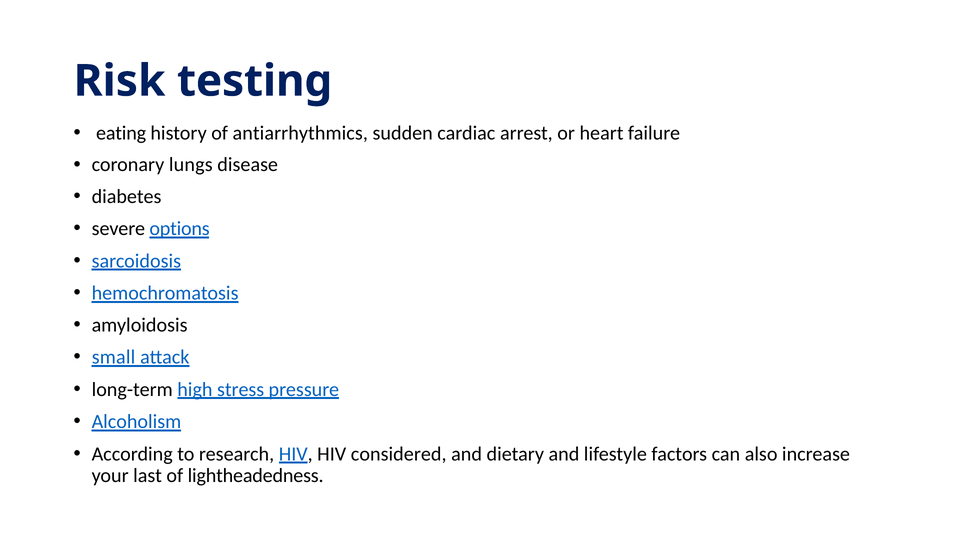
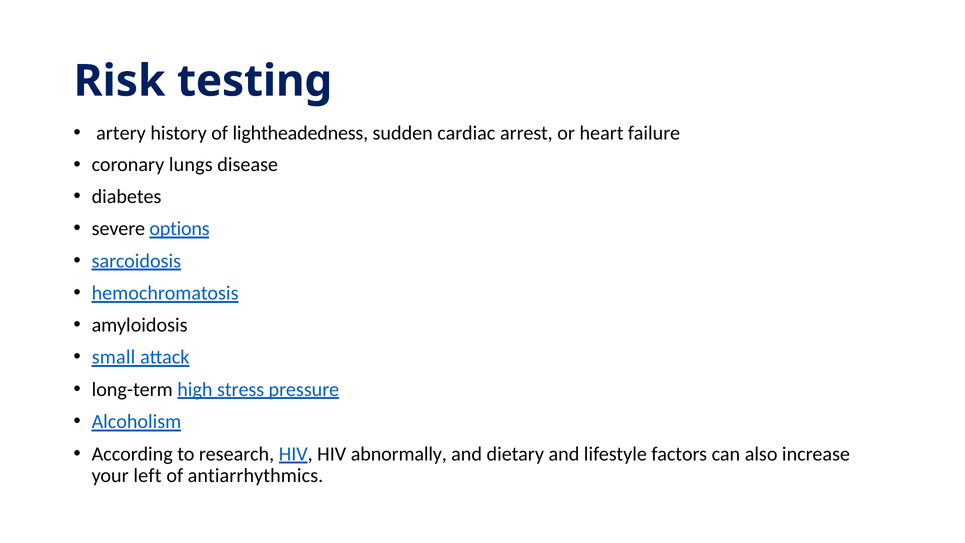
eating: eating -> artery
antiarrhythmics: antiarrhythmics -> lightheadedness
considered: considered -> abnormally
last: last -> left
lightheadedness: lightheadedness -> antiarrhythmics
